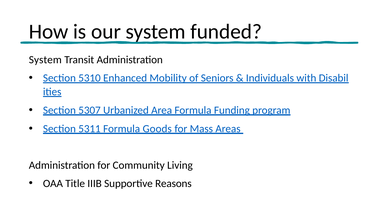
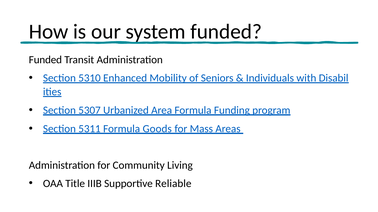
System at (45, 60): System -> Funded
Reasons: Reasons -> Reliable
